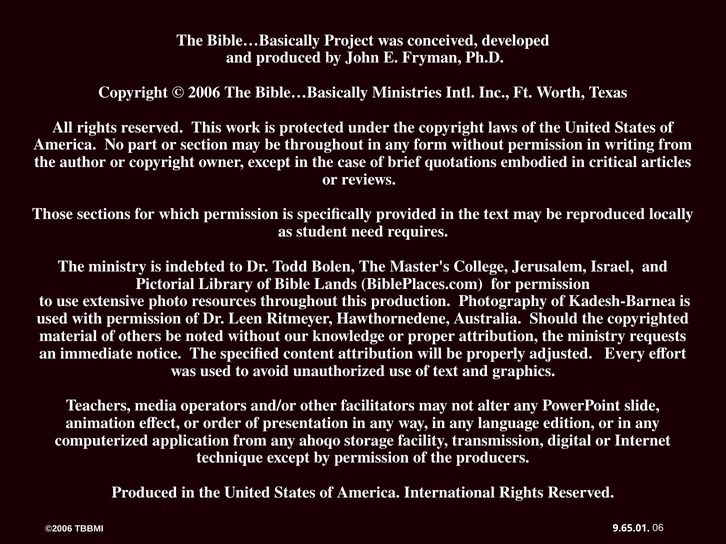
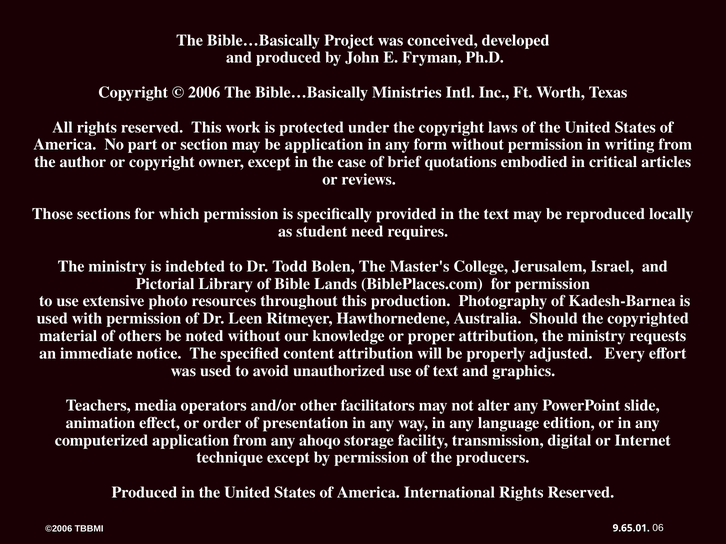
be throughout: throughout -> application
